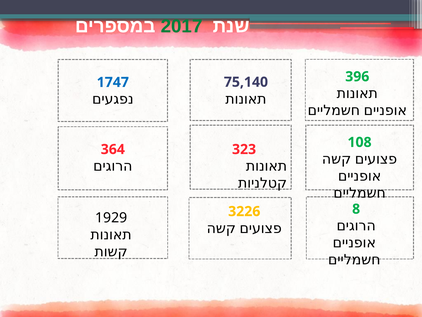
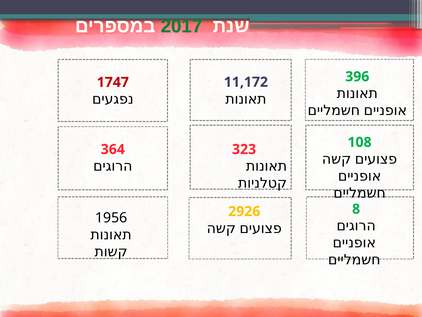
75,140: 75,140 -> 11,172
1747 colour: blue -> red
3226: 3226 -> 2926
1929: 1929 -> 1956
